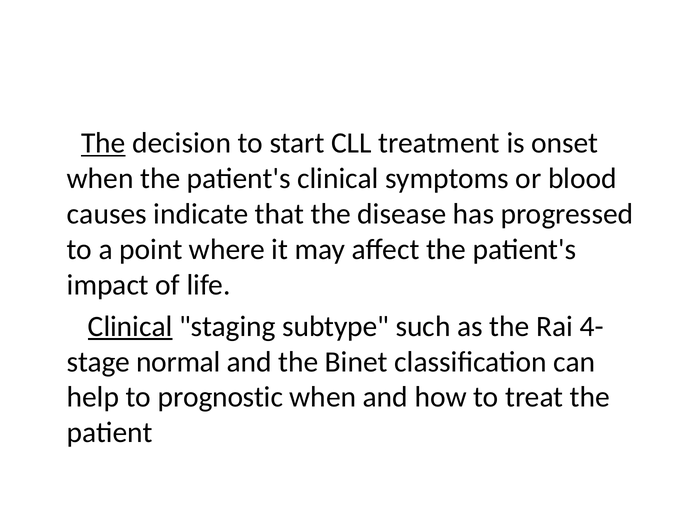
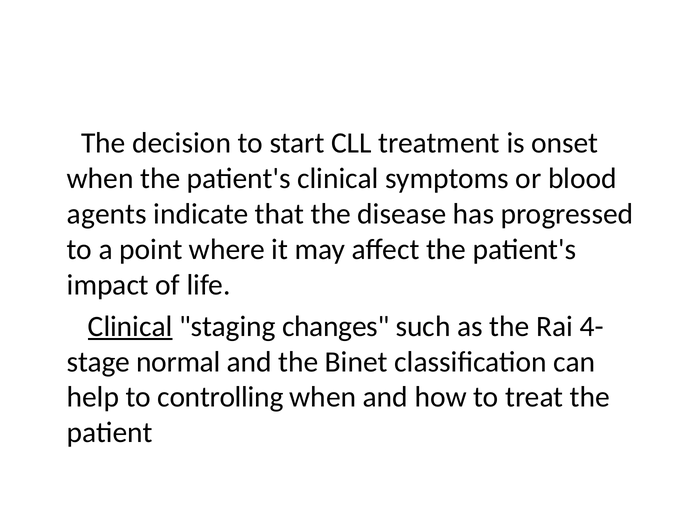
The at (103, 143) underline: present -> none
causes: causes -> agents
subtype: subtype -> changes
prognostic: prognostic -> controlling
